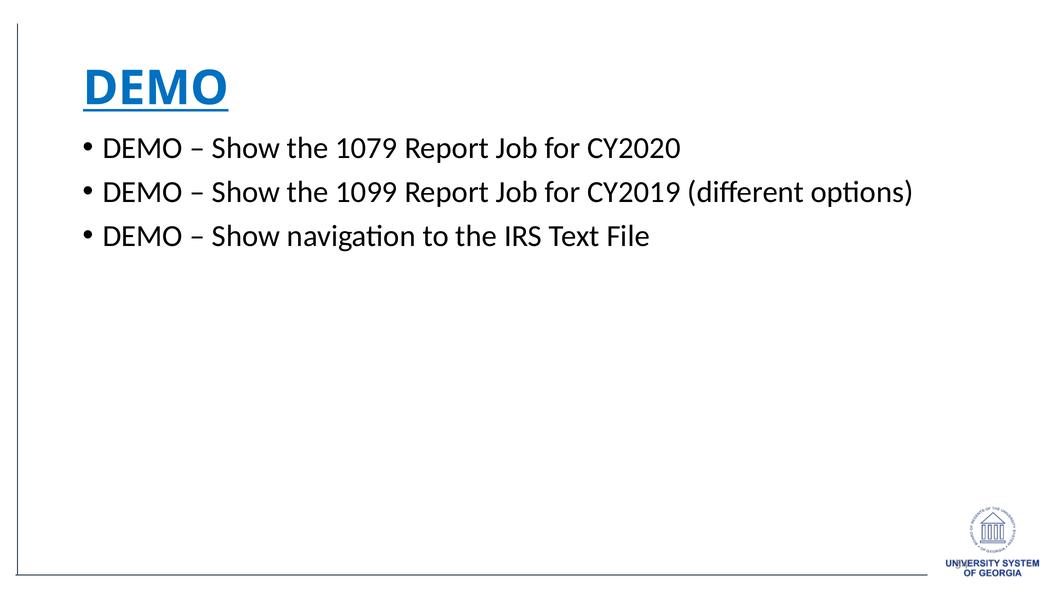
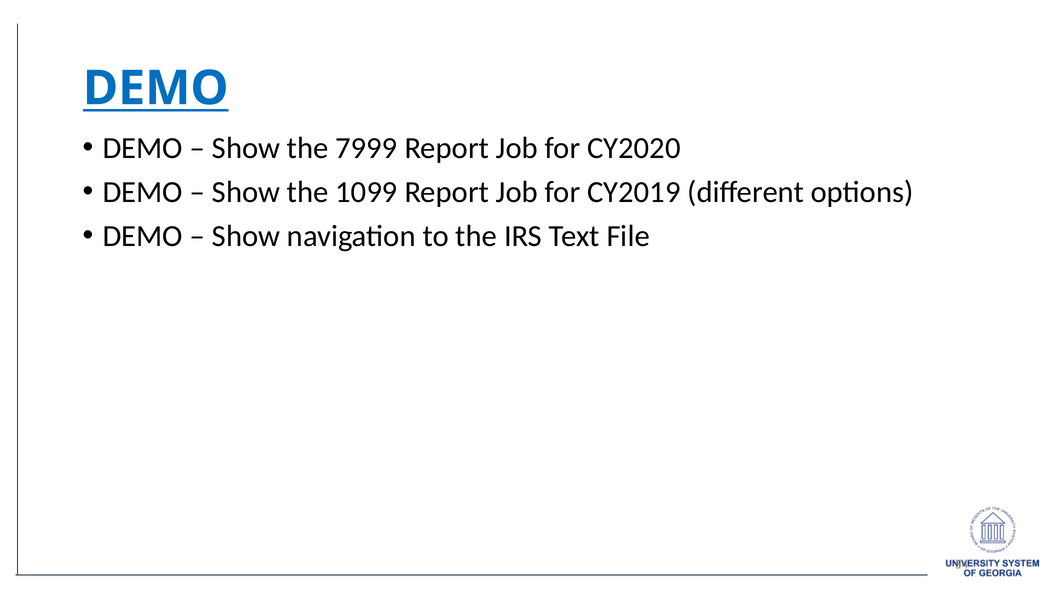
1079: 1079 -> 7999
